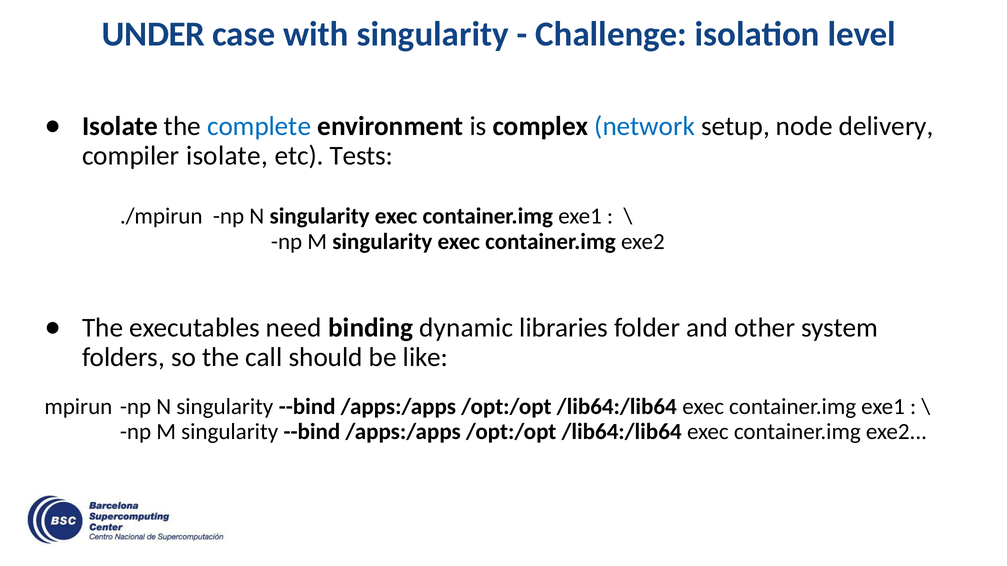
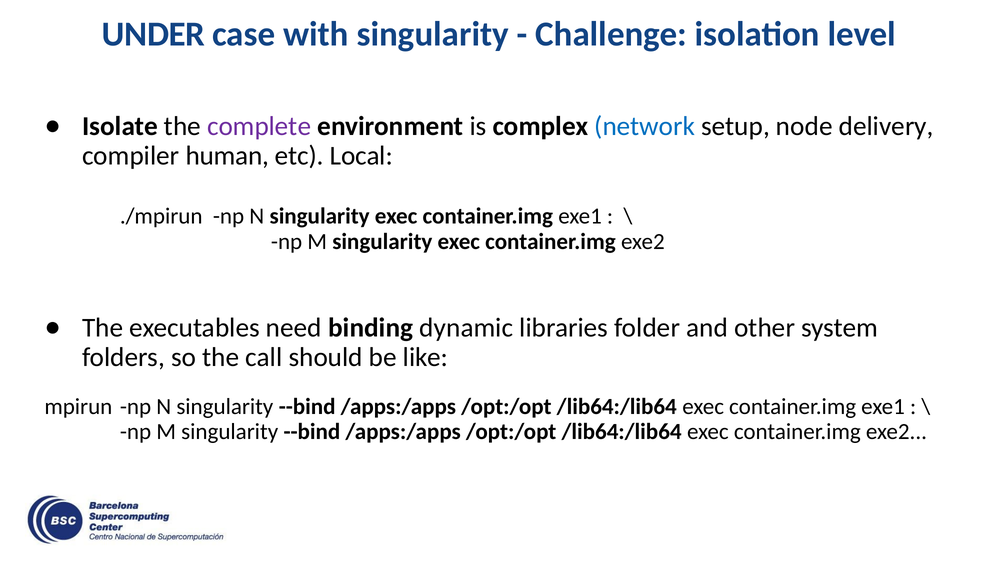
complete colour: blue -> purple
compiler isolate: isolate -> human
Tests: Tests -> Local
